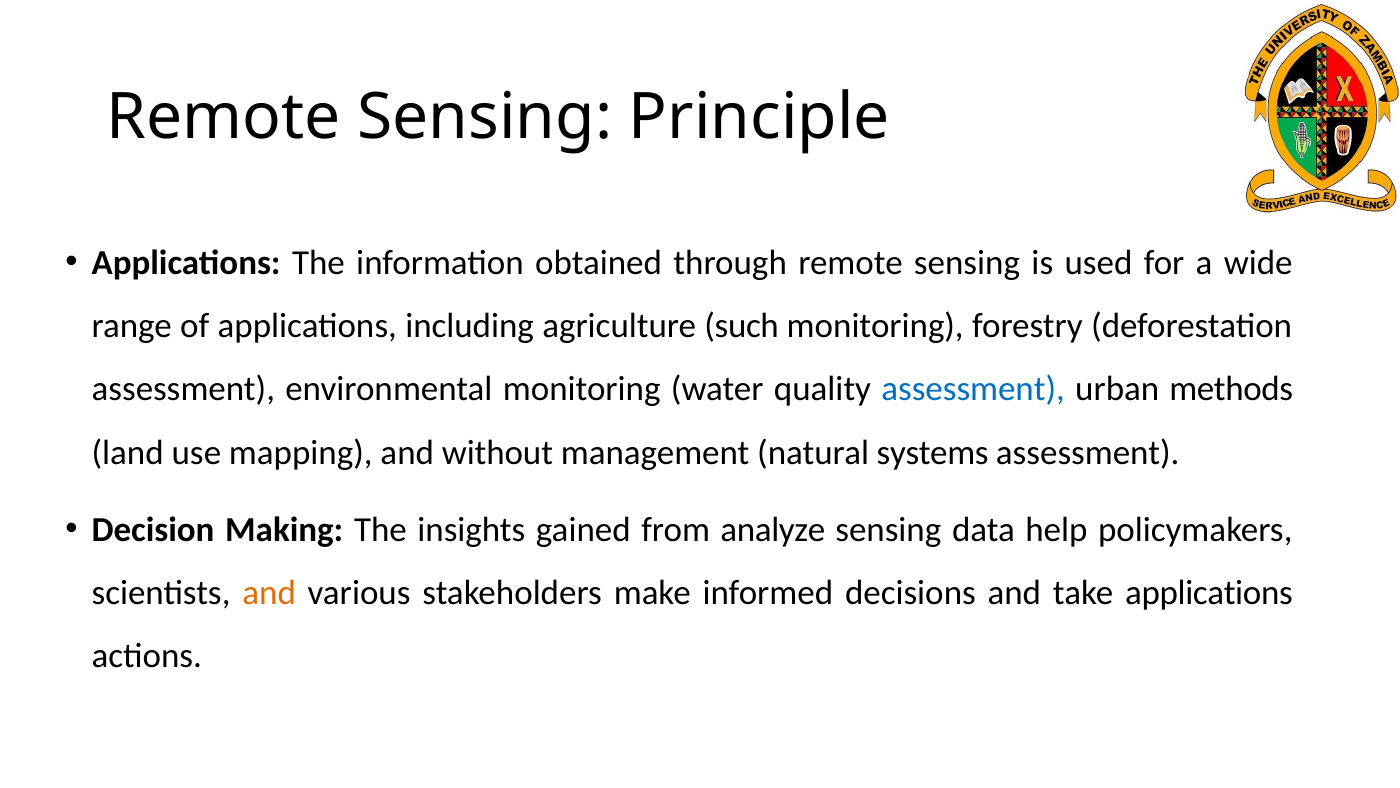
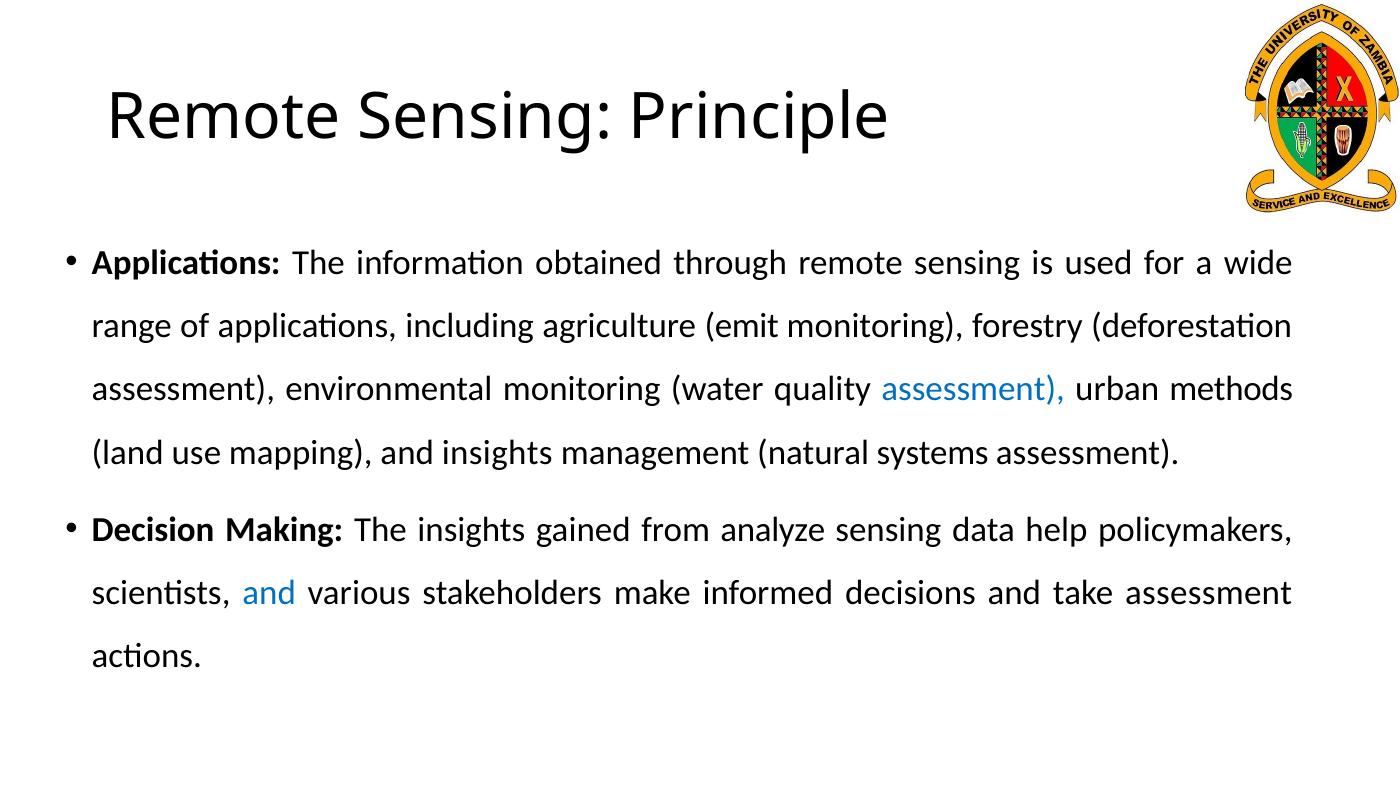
such: such -> emit
and without: without -> insights
and at (269, 593) colour: orange -> blue
take applications: applications -> assessment
